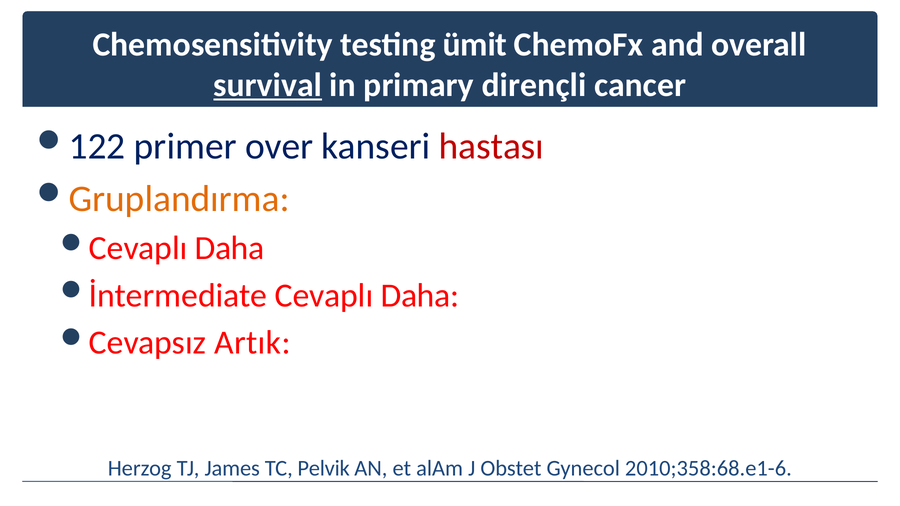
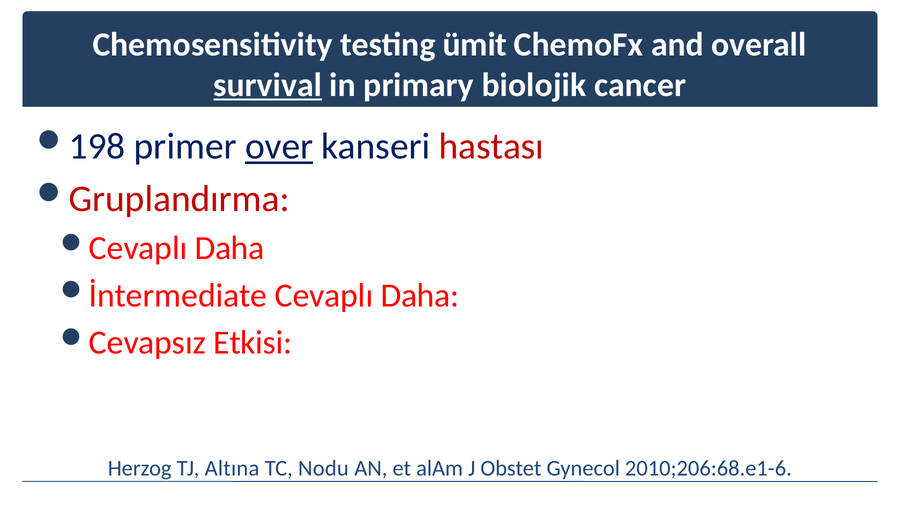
dirençli: dirençli -> biolojik
122: 122 -> 198
over underline: none -> present
Gruplandırma colour: orange -> red
Artık: Artık -> Etkisi
James: James -> Altına
Pelvik: Pelvik -> Nodu
2010;358:68.e1-6: 2010;358:68.e1-6 -> 2010;206:68.e1-6
